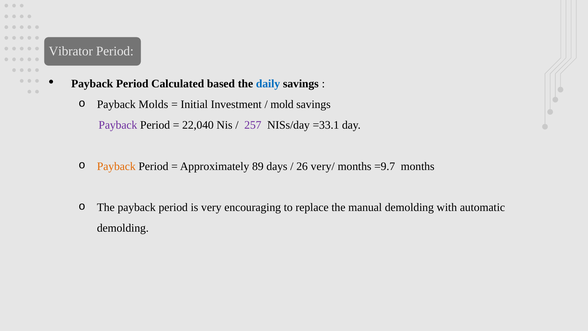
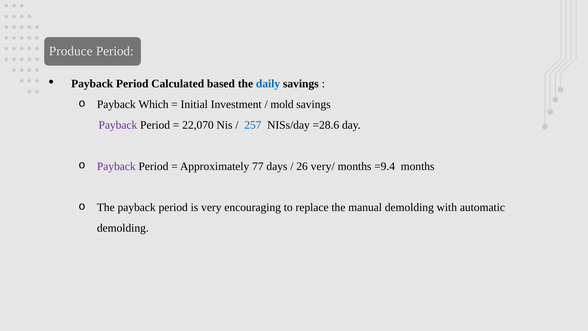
Vibrator: Vibrator -> Produce
Molds: Molds -> Which
22,040: 22,040 -> 22,070
257 colour: purple -> blue
=33.1: =33.1 -> =28.6
Payback at (116, 166) colour: orange -> purple
89: 89 -> 77
=9.7: =9.7 -> =9.4
